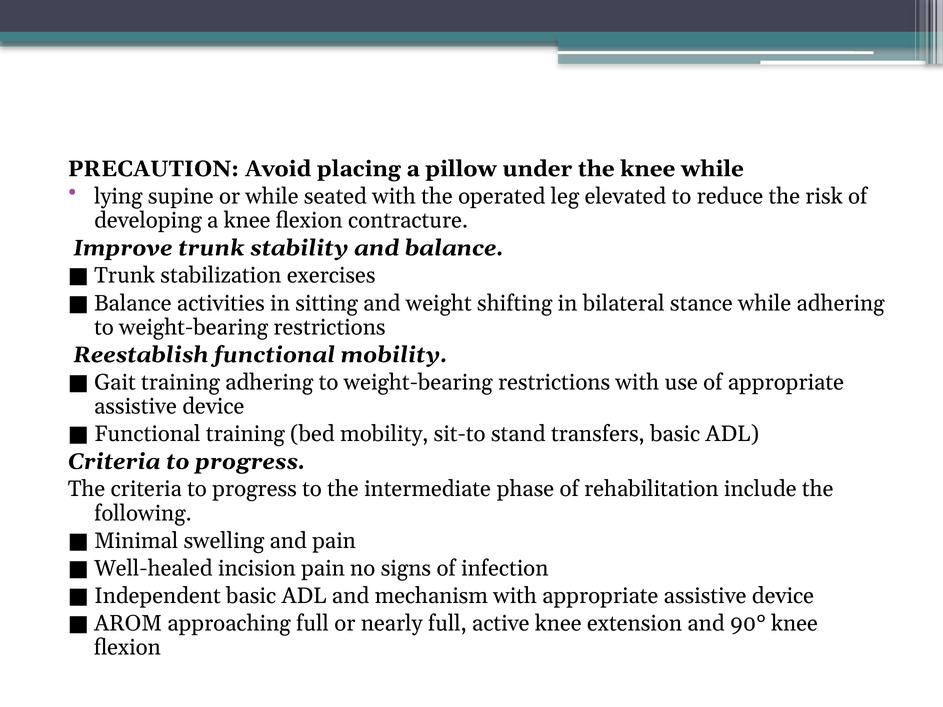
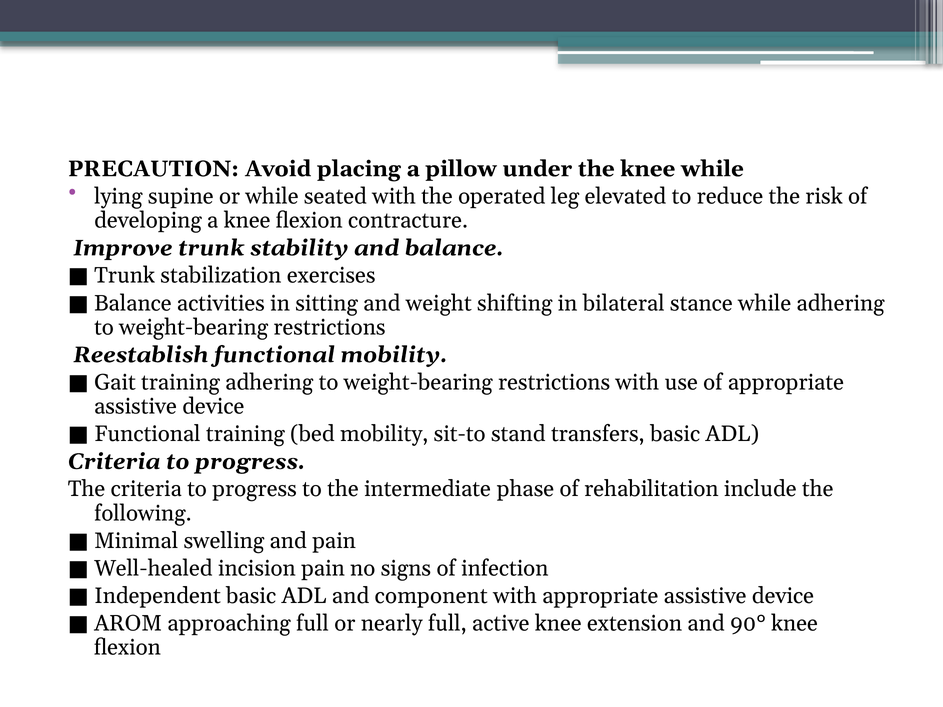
mechanism: mechanism -> component
